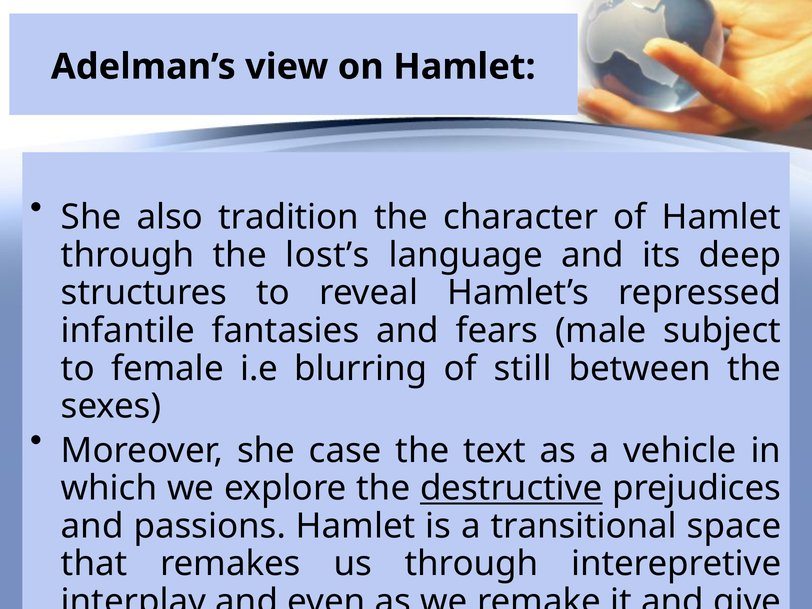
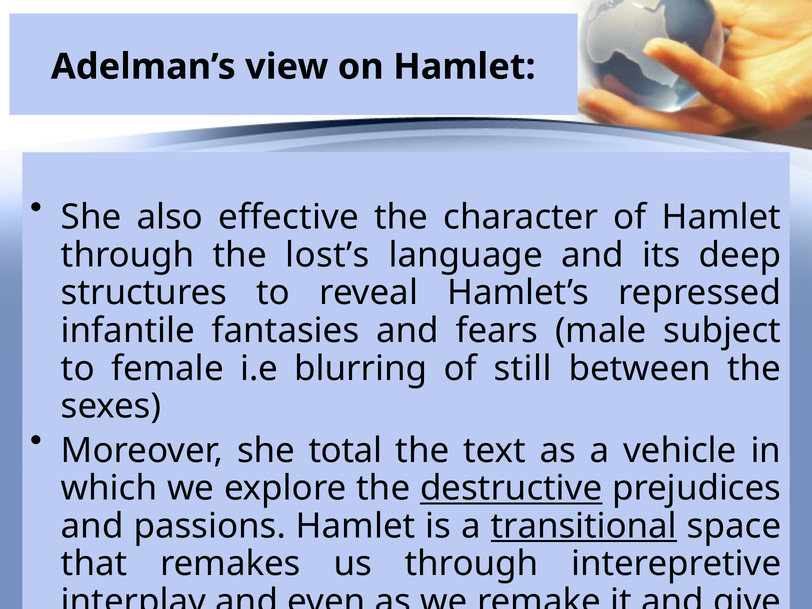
tradition: tradition -> effective
case: case -> total
transitional underline: none -> present
